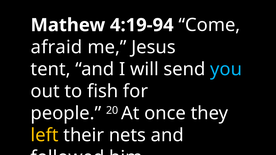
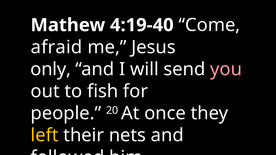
4:19-94: 4:19-94 -> 4:19-40
tent: tent -> only
you colour: light blue -> pink
